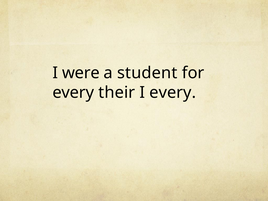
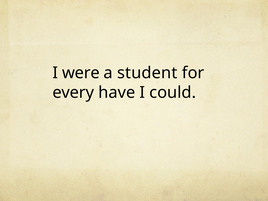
their: their -> have
I every: every -> could
